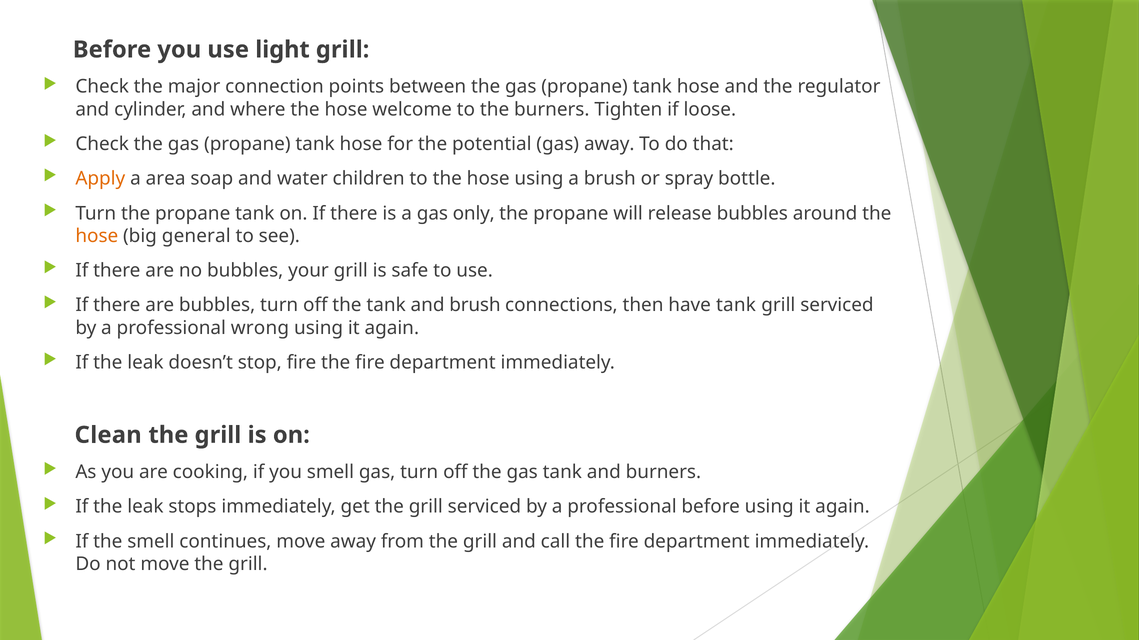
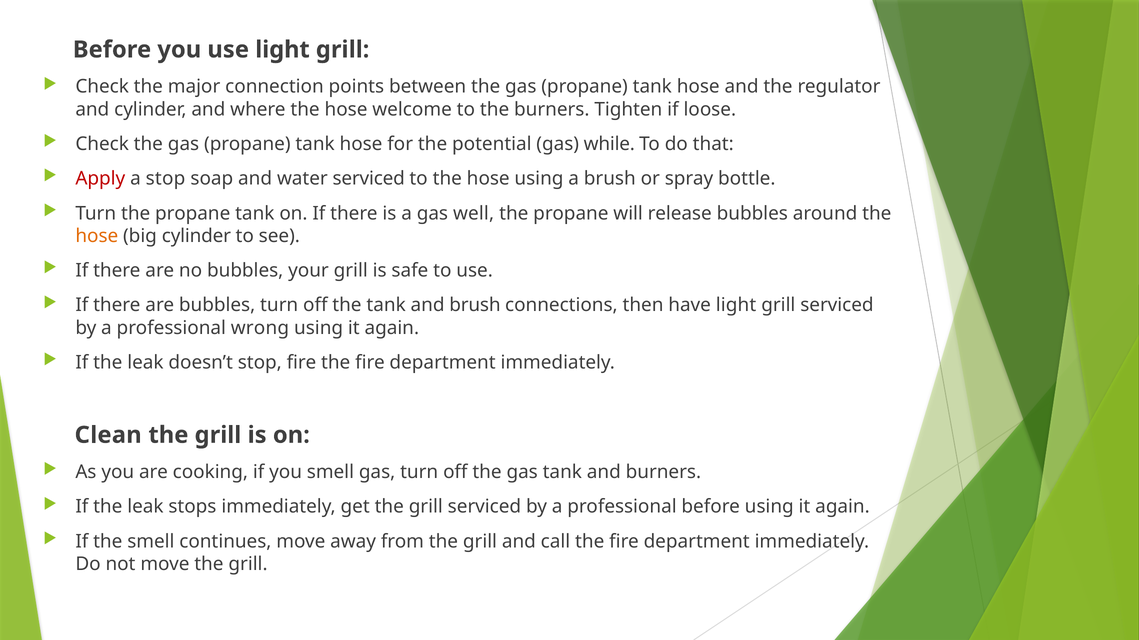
gas away: away -> while
Apply colour: orange -> red
a area: area -> stop
water children: children -> serviced
only: only -> well
big general: general -> cylinder
have tank: tank -> light
